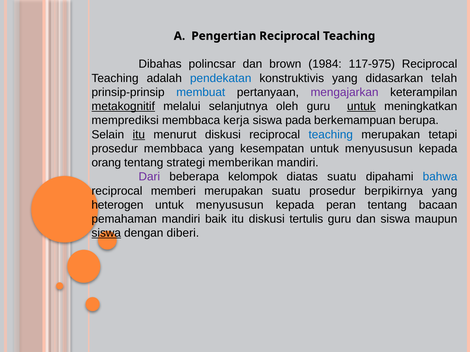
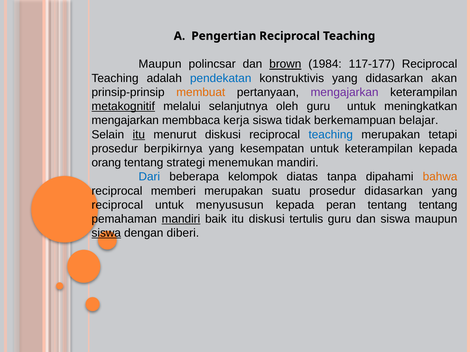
Dibahas at (160, 64): Dibahas -> Maupun
brown underline: none -> present
117-975: 117-975 -> 117-177
telah: telah -> akan
membuat colour: blue -> orange
untuk at (361, 107) underline: present -> none
memprediksi at (125, 121): memprediksi -> mengajarkan
pada: pada -> tidak
berupa: berupa -> belajar
prosedur membbaca: membbaca -> berpikirnya
menyususun at (379, 149): menyususun -> keterampilan
memberikan: memberikan -> menemukan
Dari colour: purple -> blue
diatas suatu: suatu -> tanpa
bahwa colour: blue -> orange
prosedur berpikirnya: berpikirnya -> didasarkan
heterogen at (117, 205): heterogen -> reciprocal
tentang bacaan: bacaan -> tentang
mandiri at (181, 219) underline: none -> present
